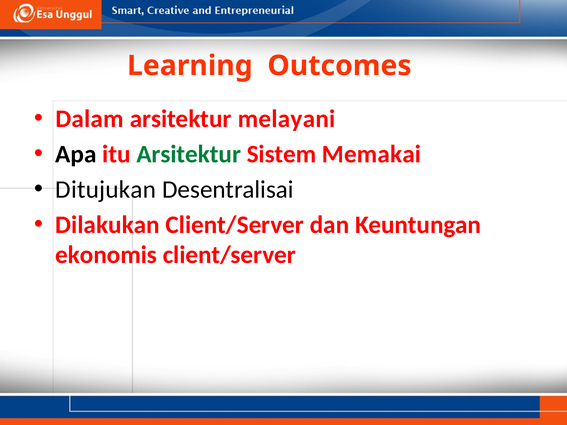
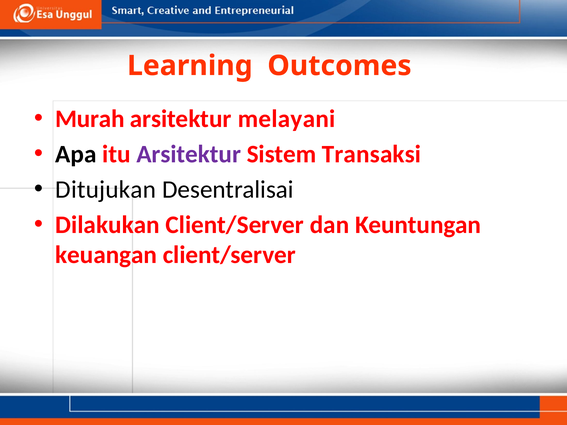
Dalam: Dalam -> Murah
Arsitektur at (189, 154) colour: green -> purple
Memakai: Memakai -> Transaksi
ekonomis: ekonomis -> keuangan
